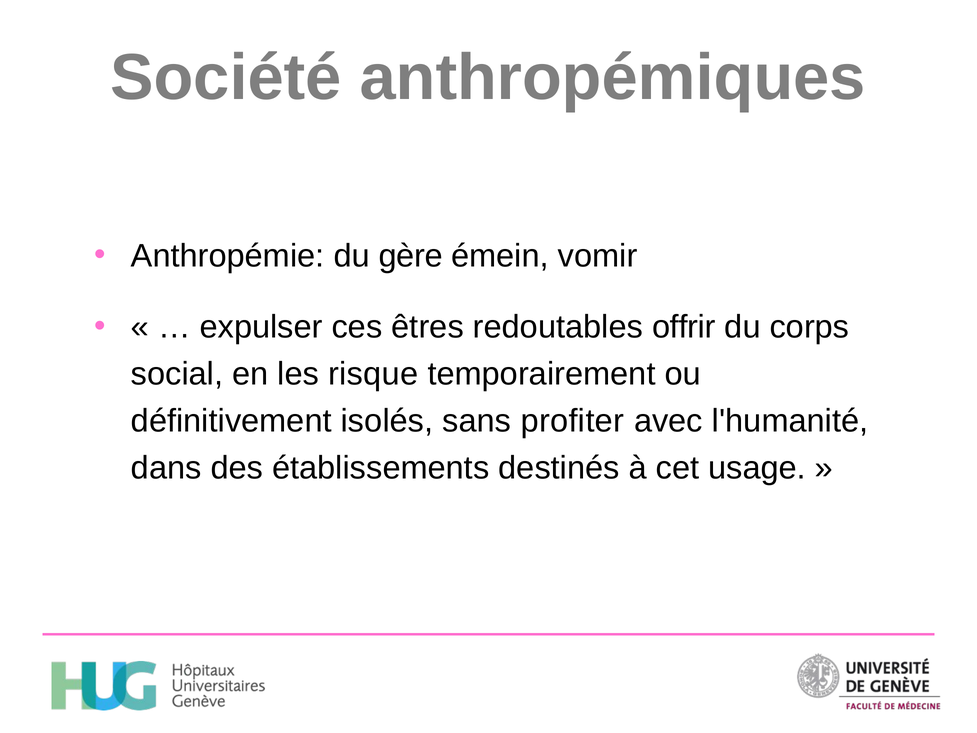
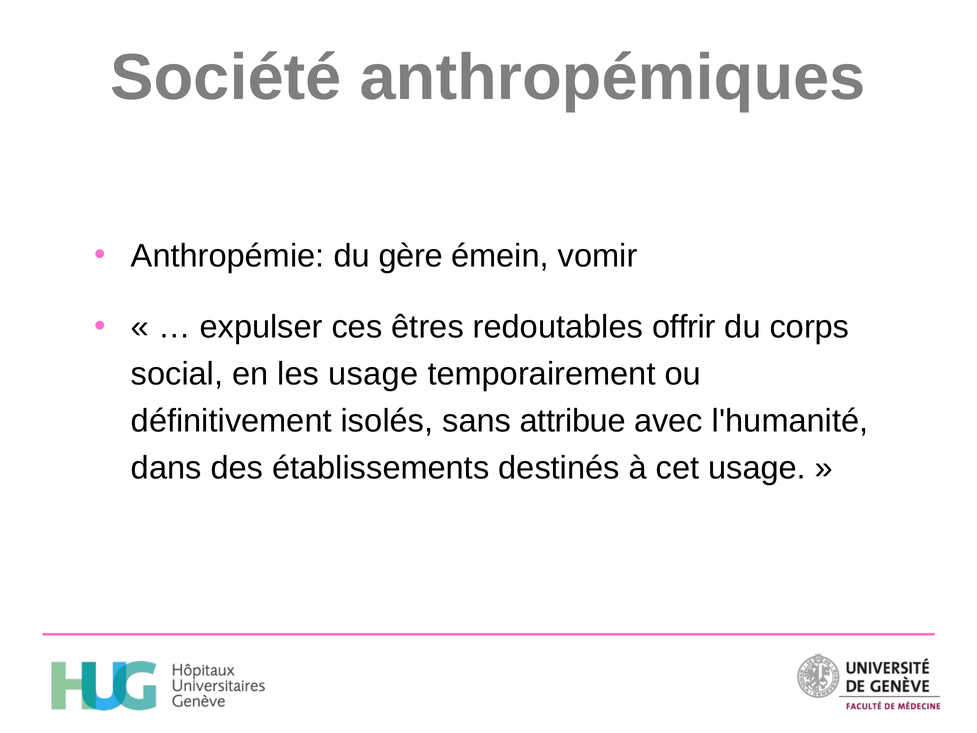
les risque: risque -> usage
profiter: profiter -> attribue
